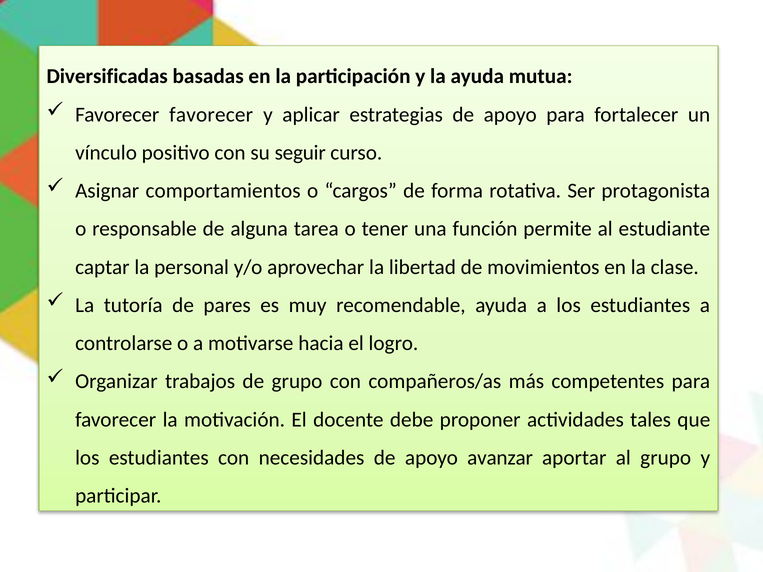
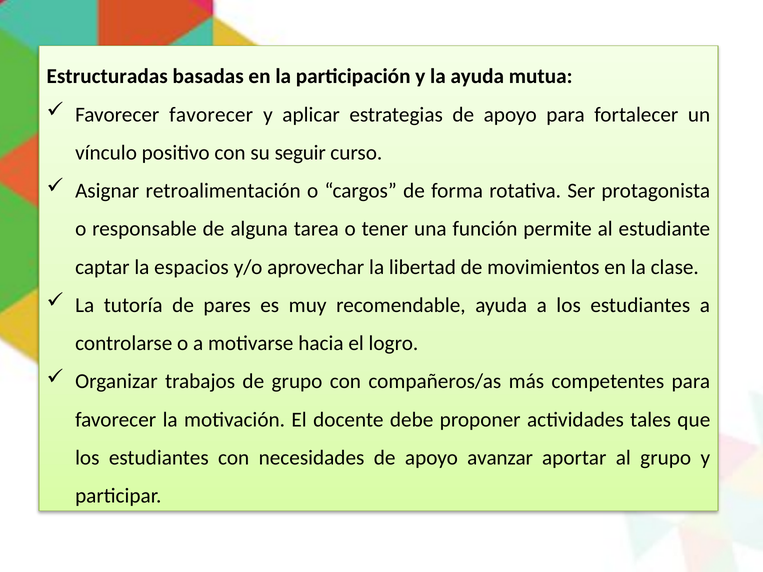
Diversificadas: Diversificadas -> Estructuradas
comportamientos: comportamientos -> retroalimentación
personal: personal -> espacios
